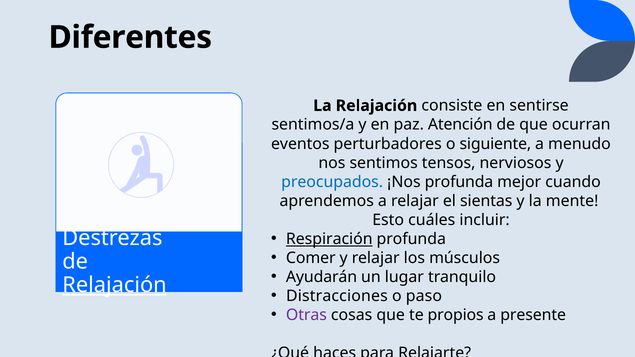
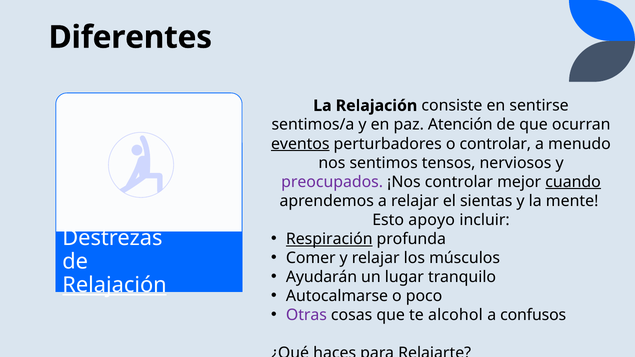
eventos underline: none -> present
o siguiente: siguiente -> controlar
preocupados colour: blue -> purple
¡Nos profunda: profunda -> controlar
cuando underline: none -> present
cuáles: cuáles -> apoyo
Distracciones: Distracciones -> Autocalmarse
paso: paso -> poco
propios: propios -> alcohol
presente: presente -> confusos
